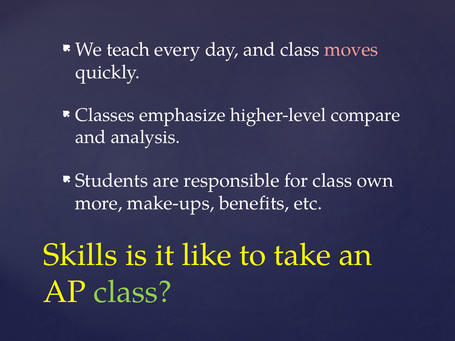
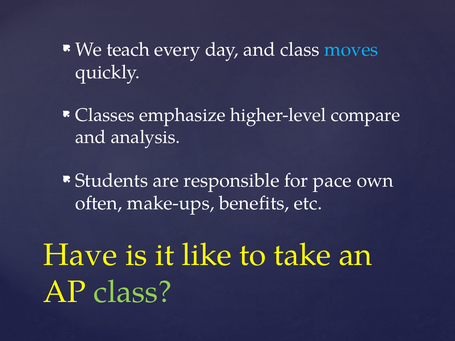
moves colour: pink -> light blue
for class: class -> pace
more: more -> often
Skills: Skills -> Have
